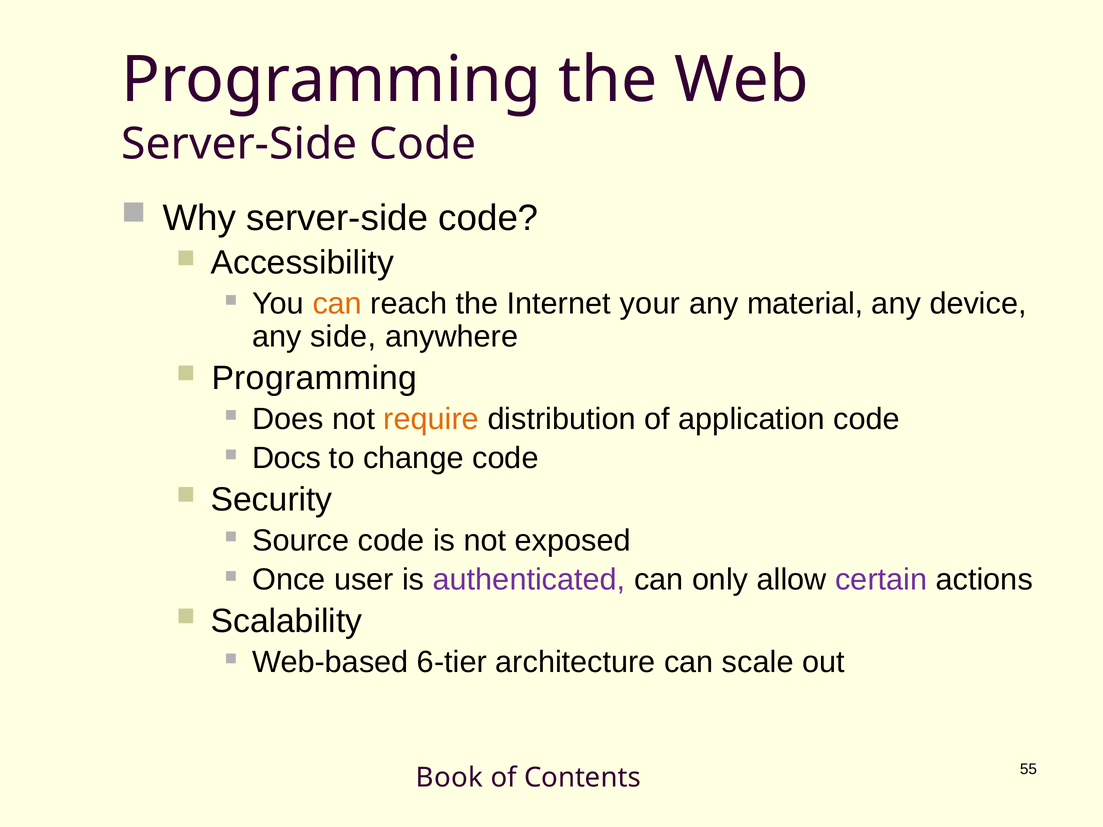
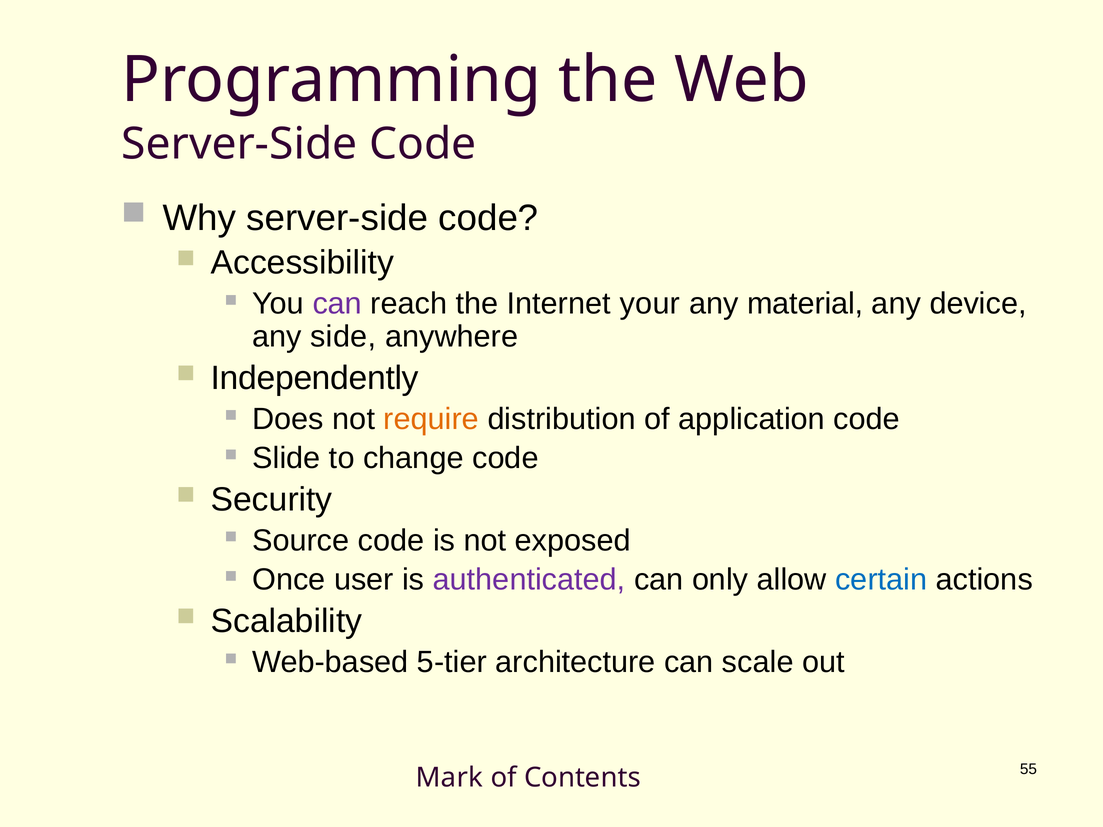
can at (337, 304) colour: orange -> purple
Programming at (314, 378): Programming -> Independently
Docs: Docs -> Slide
certain colour: purple -> blue
6-tier: 6-tier -> 5-tier
Book: Book -> Mark
